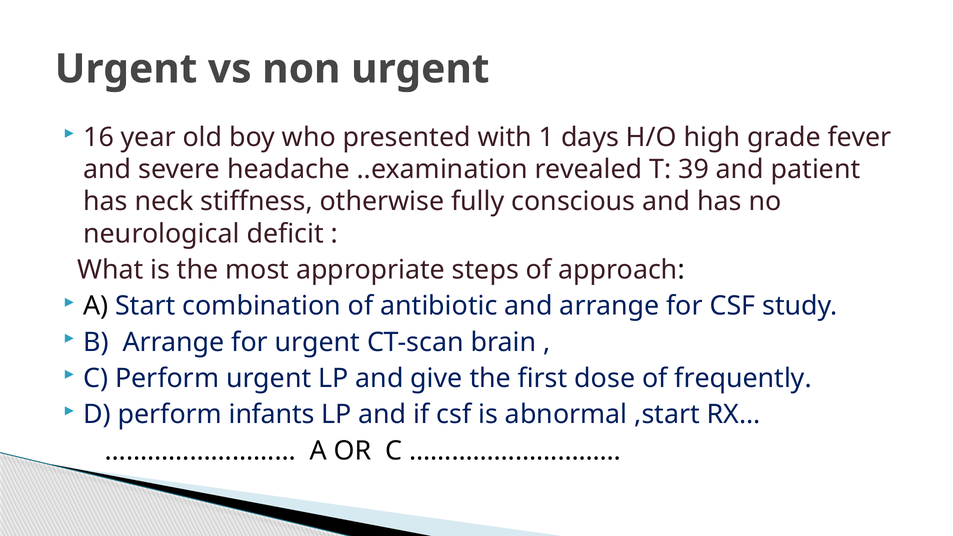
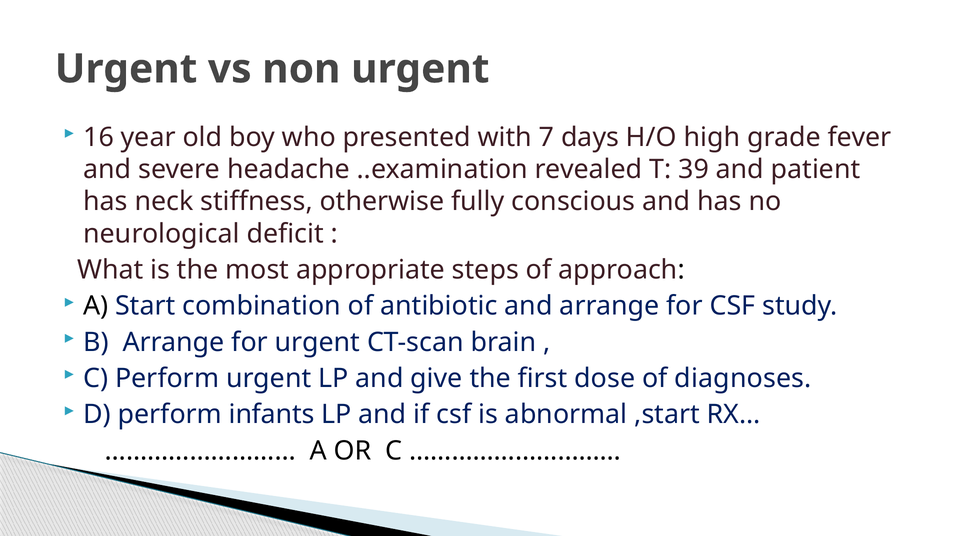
1: 1 -> 7
frequently: frequently -> diagnoses
